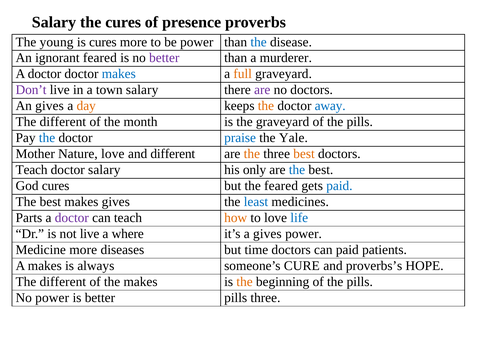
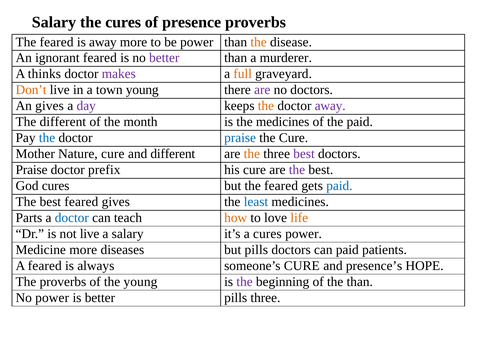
young at (57, 42): young -> feared
is cures: cures -> away
the at (259, 42) colour: blue -> orange
doctor at (45, 74): doctor -> thinks
makes at (119, 74) colour: blue -> purple
Don’t colour: purple -> orange
town salary: salary -> young
day colour: orange -> purple
away at (330, 106) colour: blue -> purple
the graveyard: graveyard -> medicines
pills at (360, 122): pills -> paid
the Yale: Yale -> Cure
Nature love: love -> cure
best at (304, 154) colour: orange -> purple
Teach at (32, 170): Teach -> Praise
doctor salary: salary -> prefix
his only: only -> cure
the at (297, 170) colour: blue -> purple
best makes: makes -> feared
doctor at (72, 218) colour: purple -> blue
life colour: blue -> orange
a where: where -> salary
a gives: gives -> cures
but time: time -> pills
A makes: makes -> feared
proverbs’s: proverbs’s -> presence’s
different at (63, 282): different -> proverbs
the makes: makes -> young
the at (245, 282) colour: orange -> purple
beginning of the pills: pills -> than
